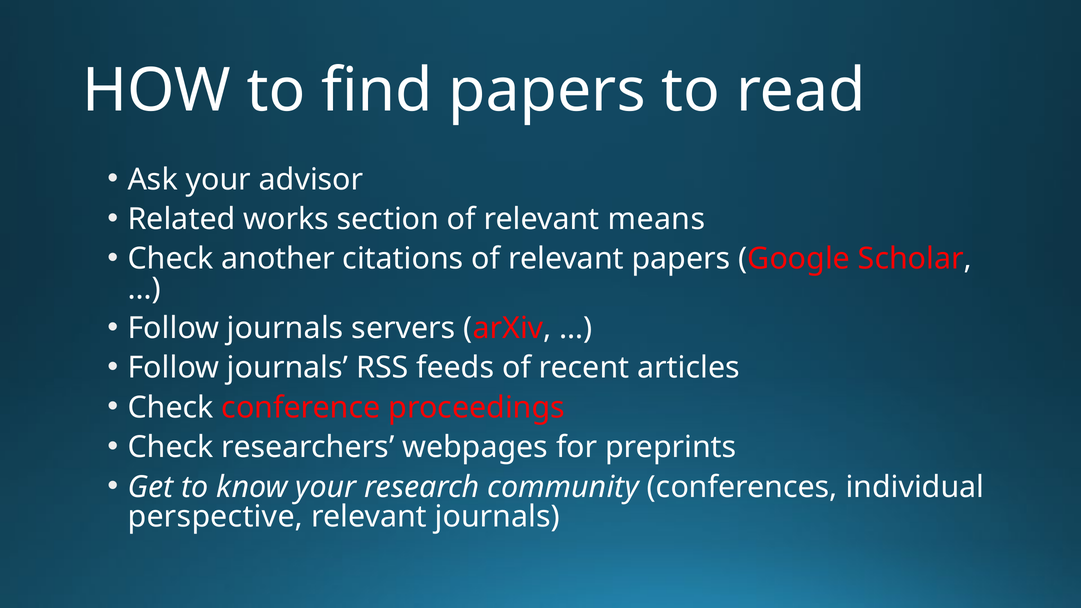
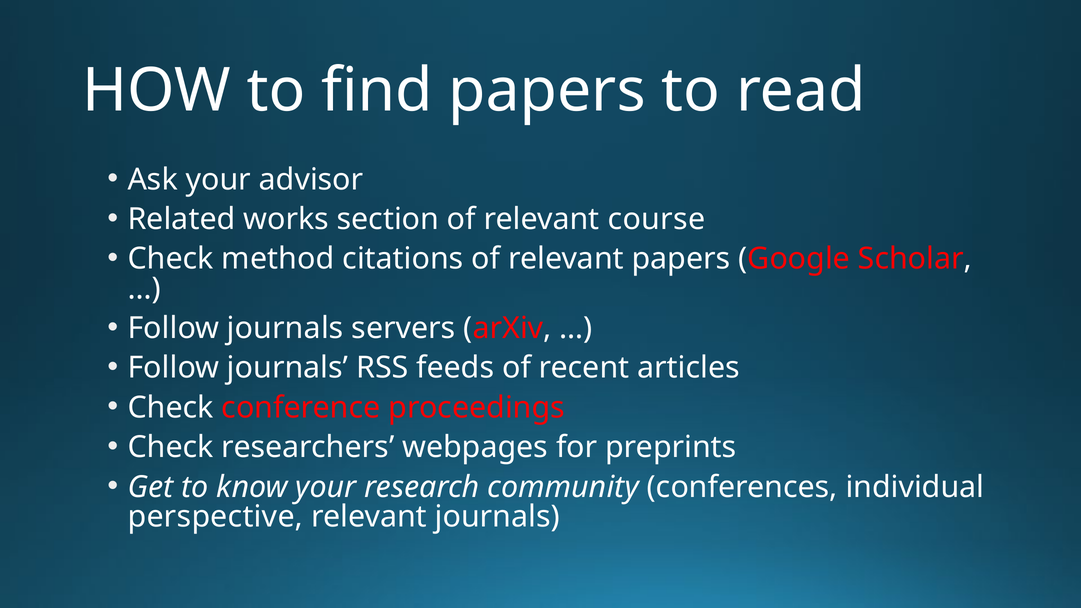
means: means -> course
another: another -> method
